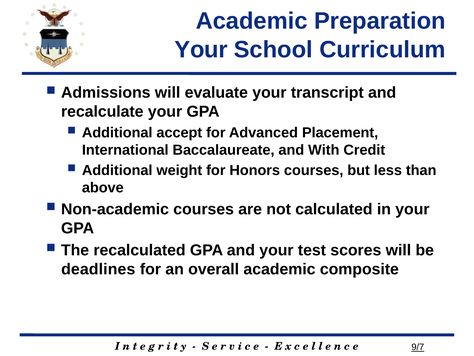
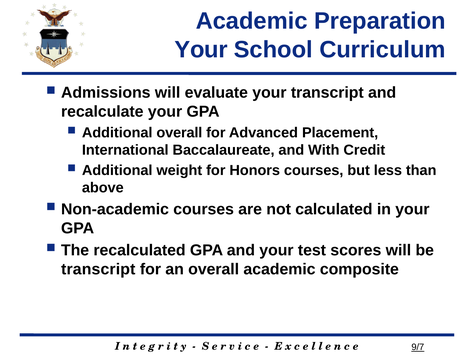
Additional accept: accept -> overall
deadlines at (98, 269): deadlines -> transcript
